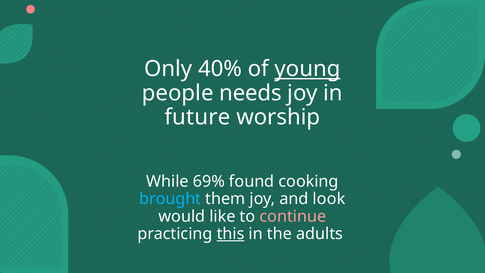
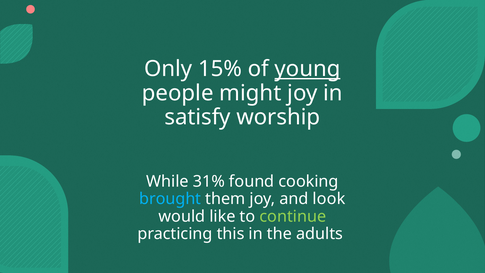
40%: 40% -> 15%
needs: needs -> might
future: future -> satisfy
69%: 69% -> 31%
continue colour: pink -> light green
this underline: present -> none
